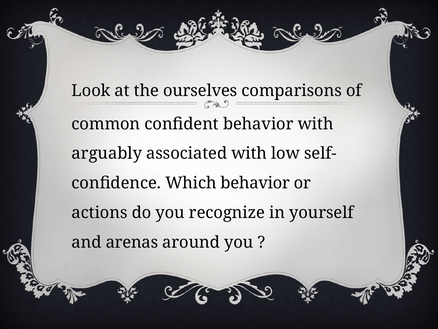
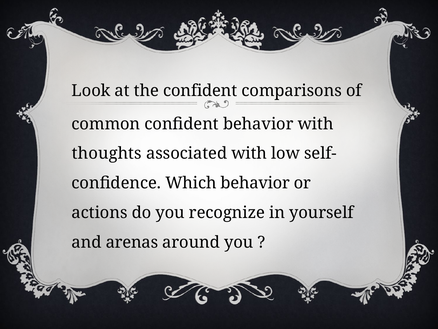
the ourselves: ourselves -> confident
arguably: arguably -> thoughts
